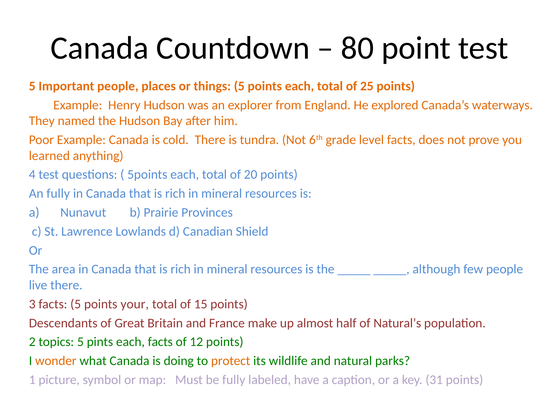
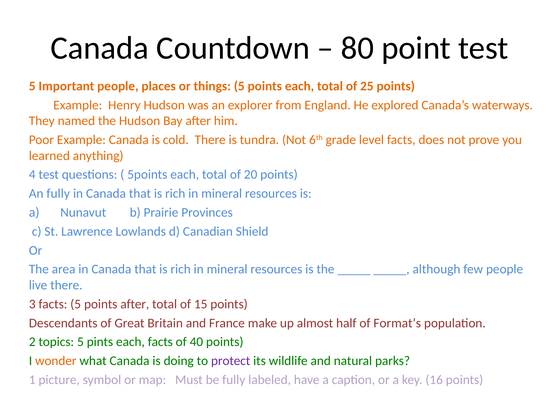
points your: your -> after
Natural’s: Natural’s -> Format’s
12: 12 -> 40
protect colour: orange -> purple
31: 31 -> 16
